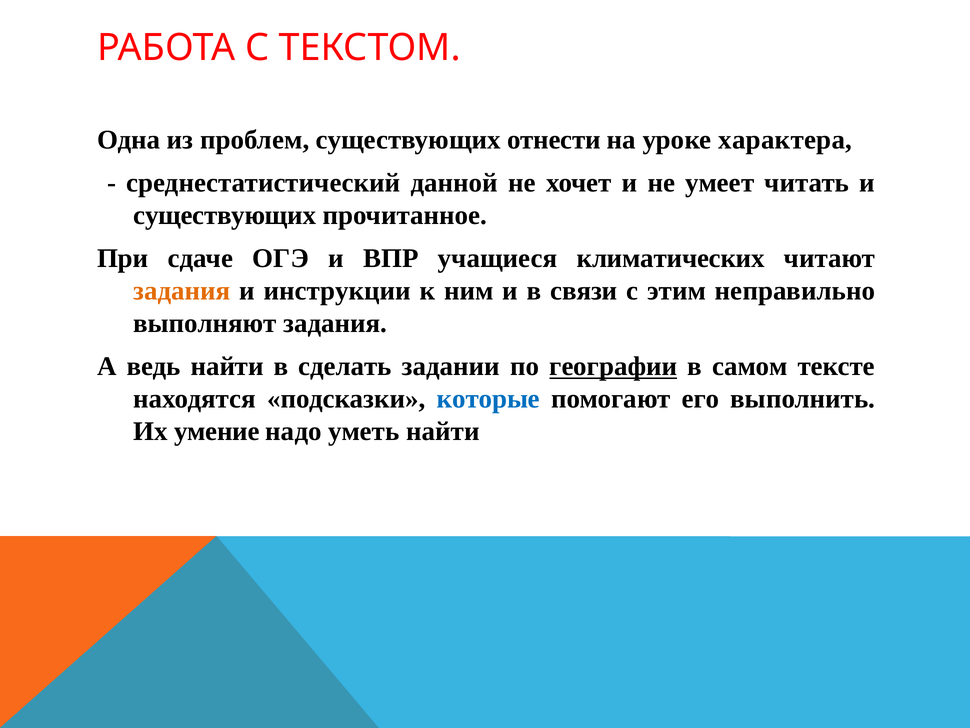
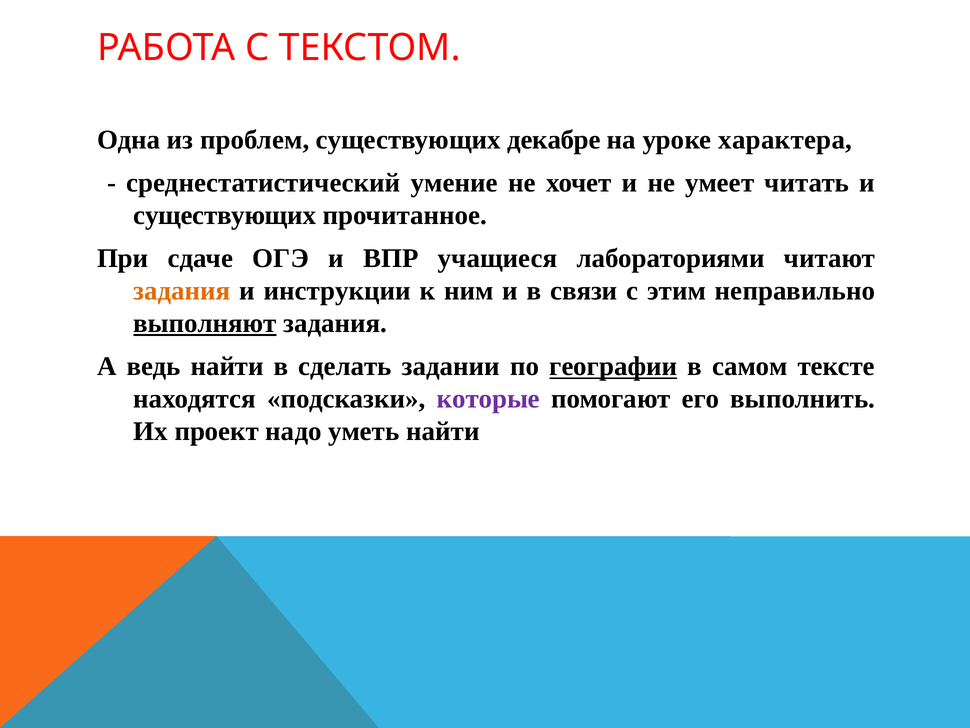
отнести: отнести -> декабре
данной: данной -> умение
климатических: климатических -> лабораториями
выполняют underline: none -> present
которые colour: blue -> purple
умение: умение -> проект
